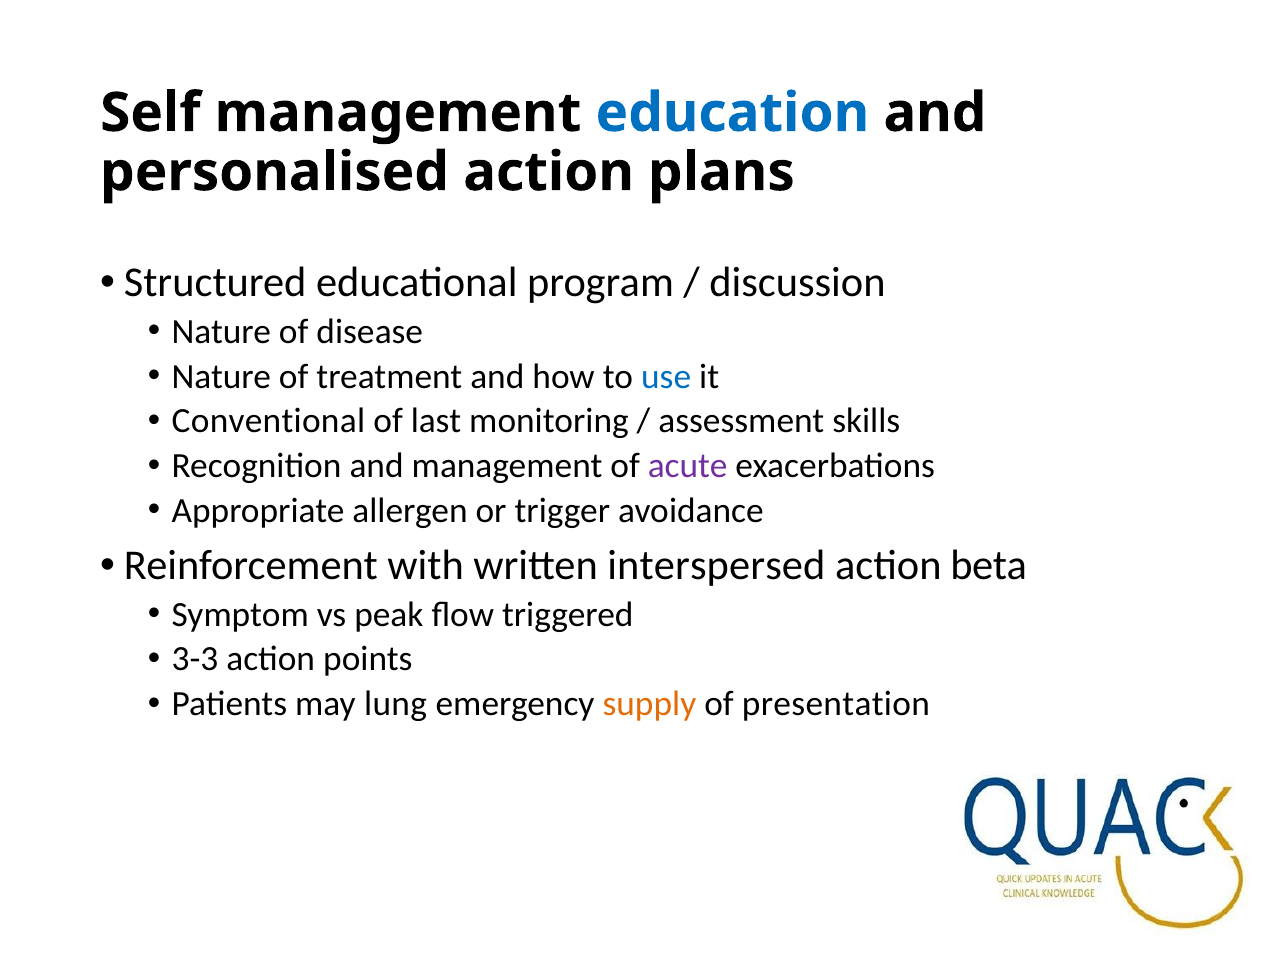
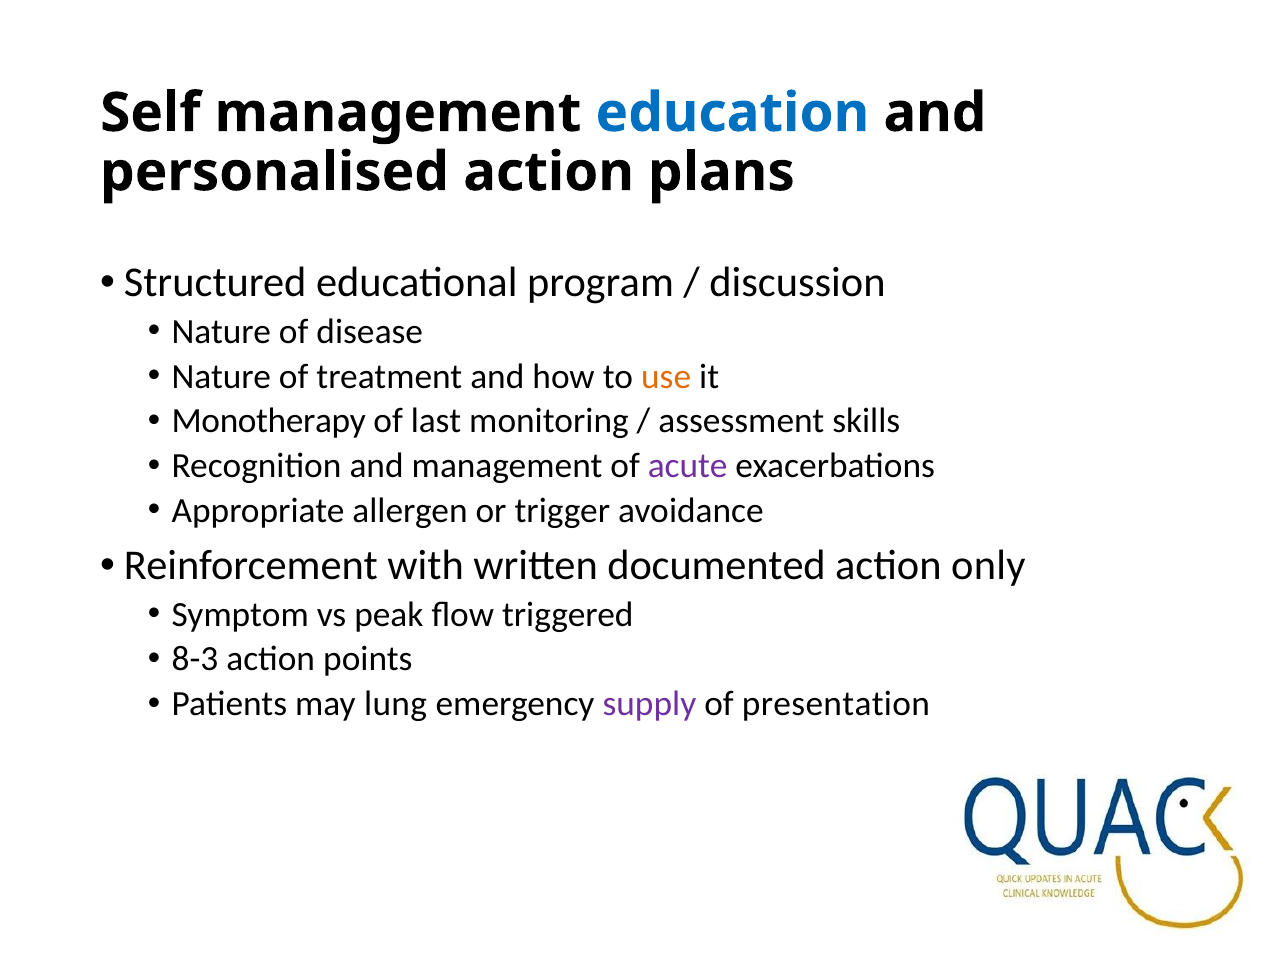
use colour: blue -> orange
Conventional: Conventional -> Monotherapy
interspersed: interspersed -> documented
beta: beta -> only
3-3: 3-3 -> 8-3
supply colour: orange -> purple
